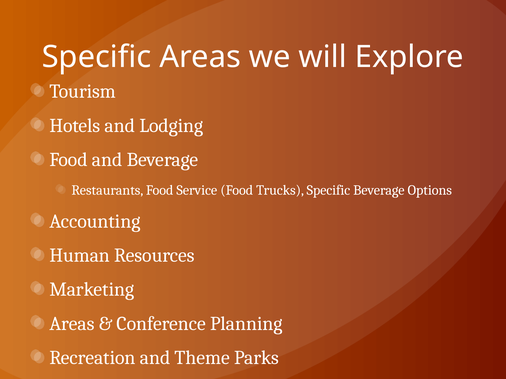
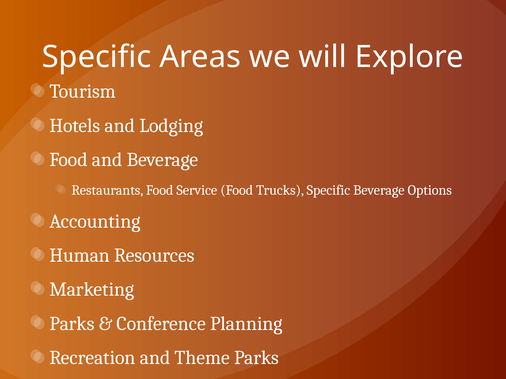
Areas at (72, 324): Areas -> Parks
